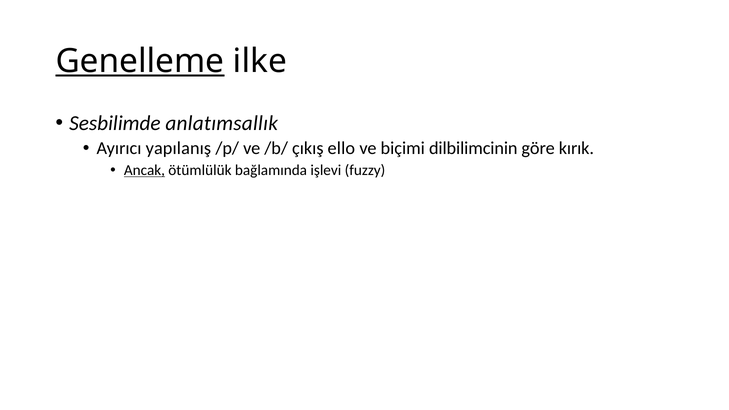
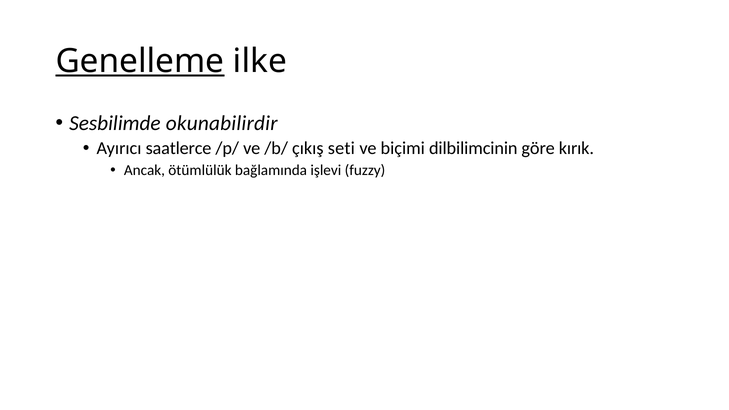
anlatımsallık: anlatımsallık -> okunabilirdir
yapılanış: yapılanış -> saatlerce
ello: ello -> seti
Ancak underline: present -> none
